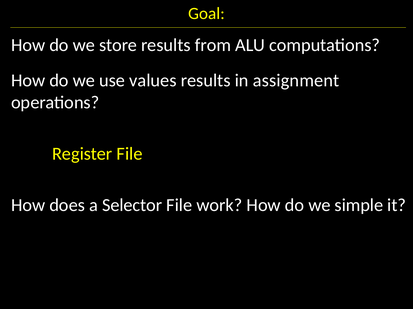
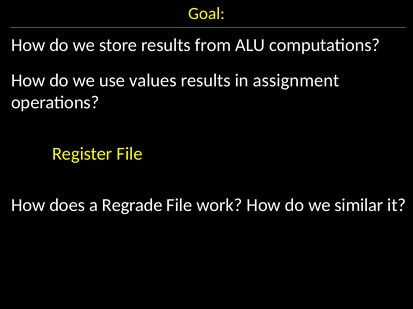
Selector: Selector -> Regrade
simple: simple -> similar
